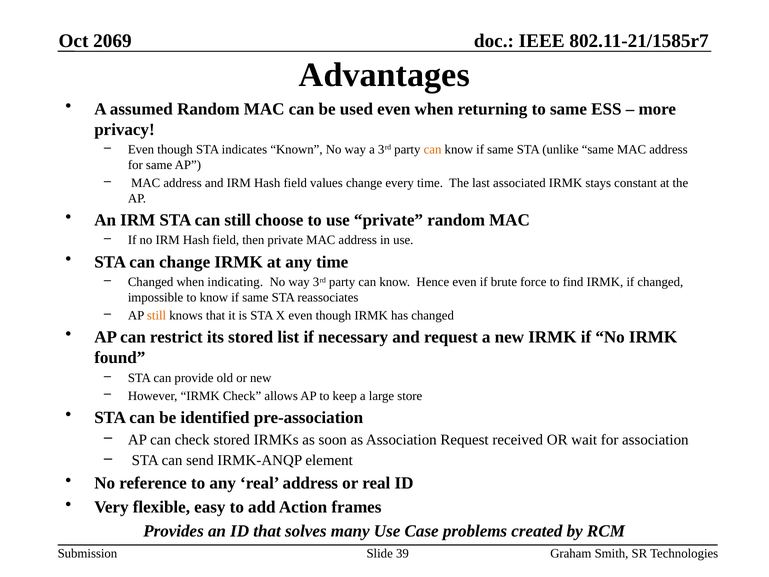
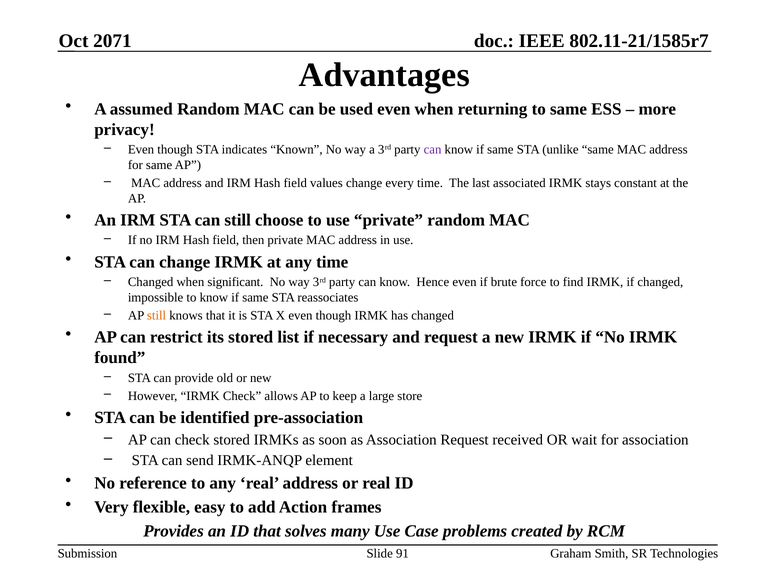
2069: 2069 -> 2071
can at (433, 150) colour: orange -> purple
indicating: indicating -> significant
39: 39 -> 91
